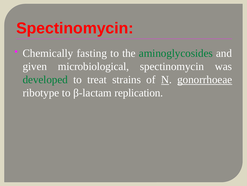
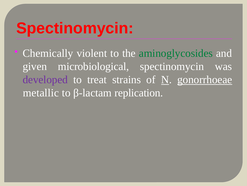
fasting: fasting -> violent
developed colour: green -> purple
ribotype: ribotype -> metallic
